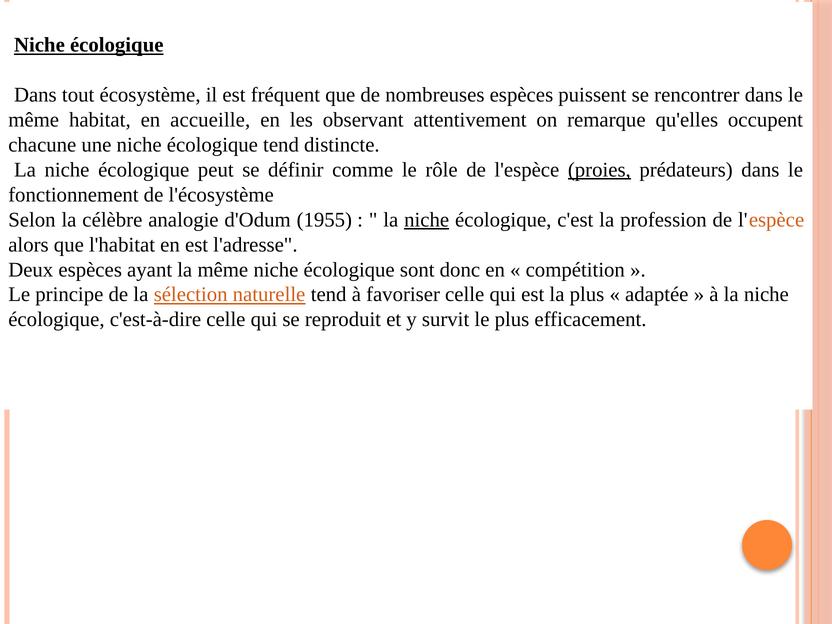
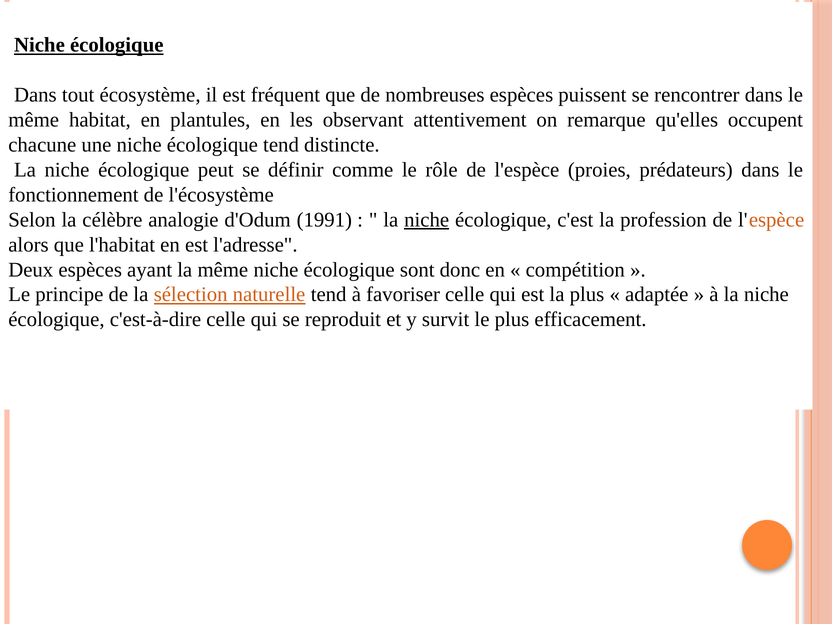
accueille: accueille -> plantules
proies underline: present -> none
1955: 1955 -> 1991
